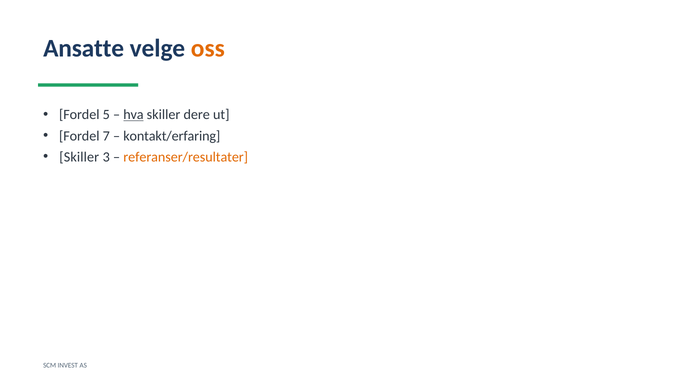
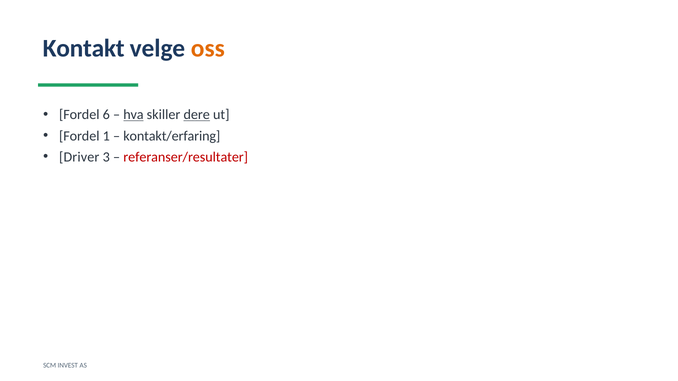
Ansatte: Ansatte -> Kontakt
5: 5 -> 6
dere underline: none -> present
7: 7 -> 1
Skiller at (79, 157): Skiller -> Driver
referanser/resultater colour: orange -> red
